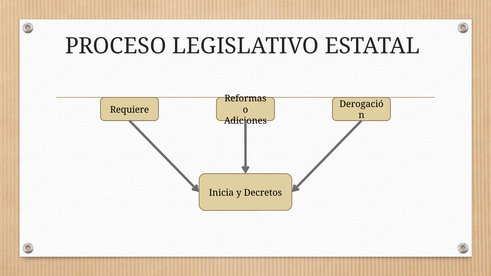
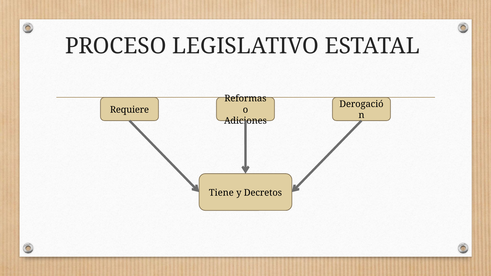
Inicia: Inicia -> Tiene
